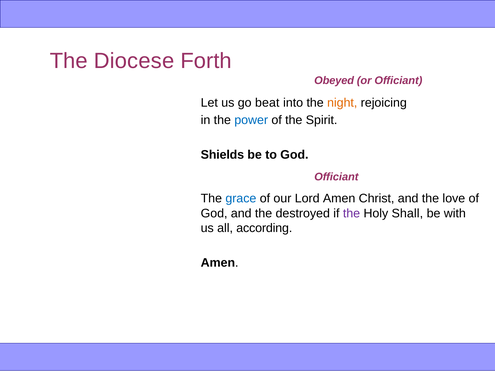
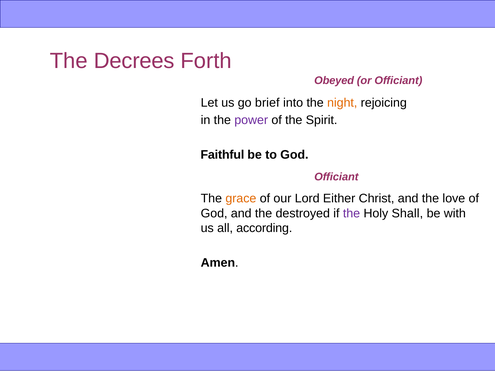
Diocese: Diocese -> Decrees
beat: beat -> brief
power colour: blue -> purple
Shields: Shields -> Faithful
grace colour: blue -> orange
Lord Amen: Amen -> Either
